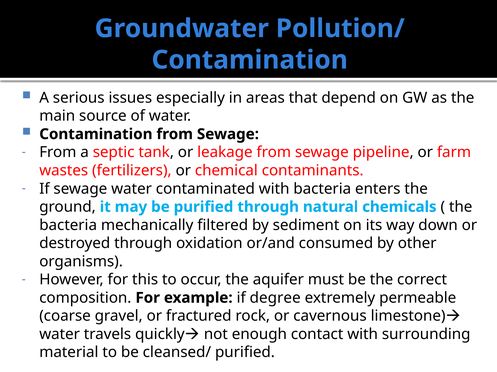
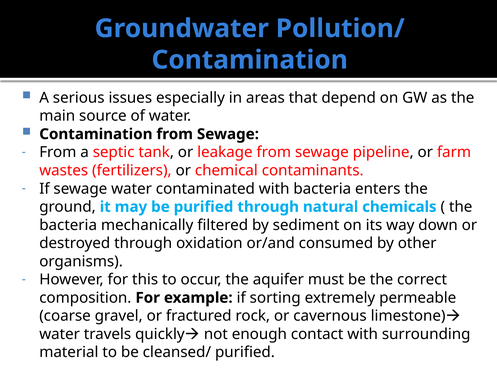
degree: degree -> sorting
